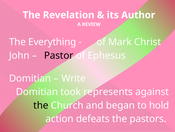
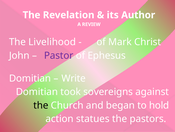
Everything: Everything -> Livelihood
Pastor colour: black -> purple
represents: represents -> sovereigns
defeats: defeats -> statues
